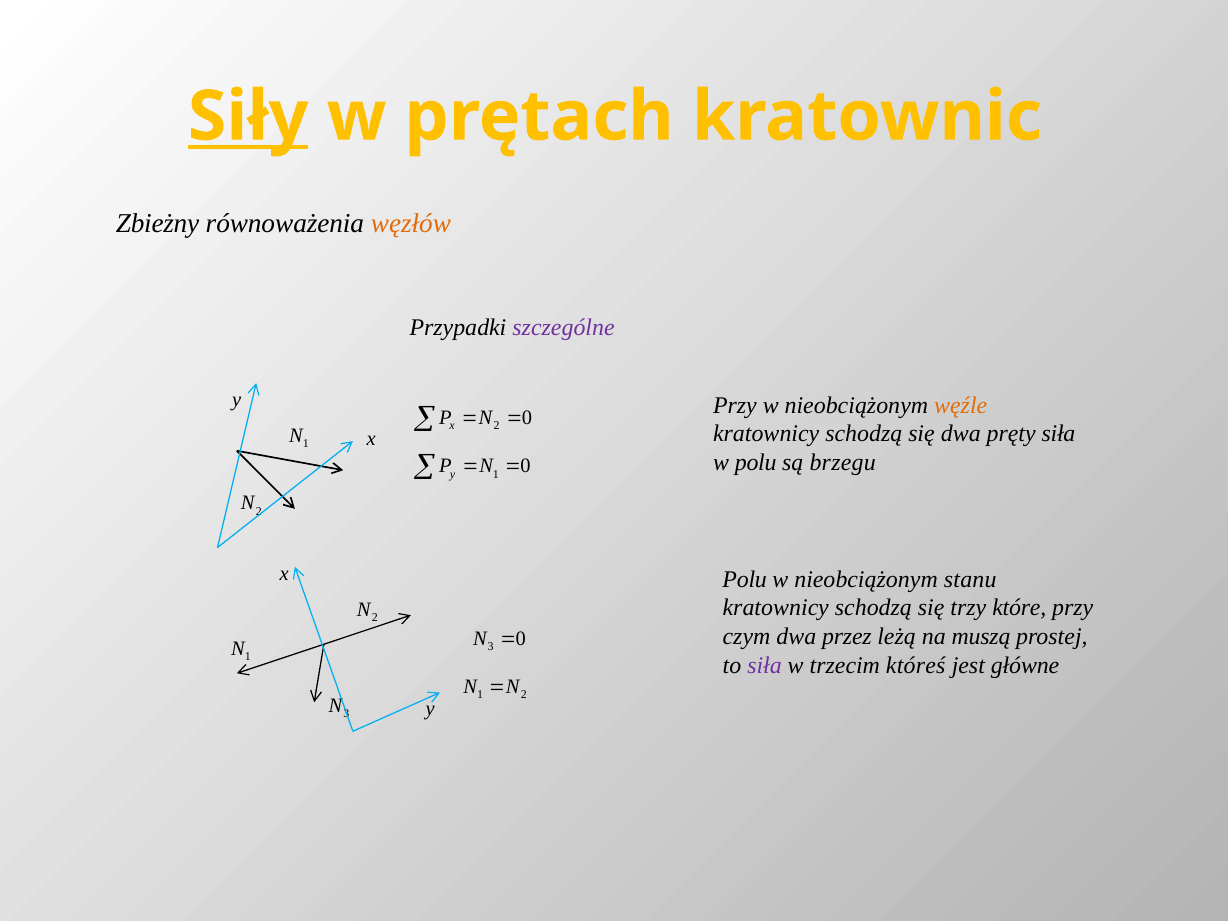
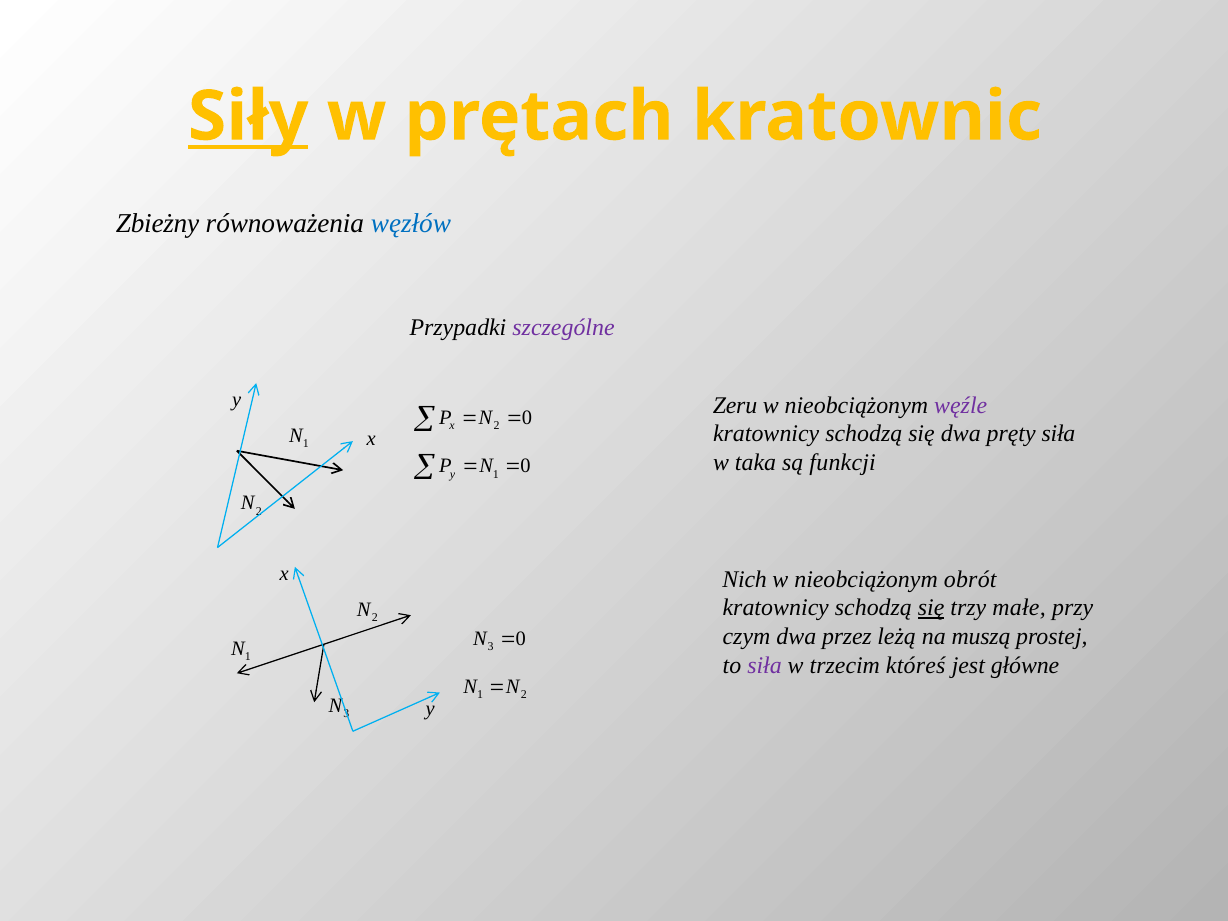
węzłów colour: orange -> blue
Przy at (735, 405): Przy -> Zeru
węźle colour: orange -> purple
w polu: polu -> taka
brzegu: brzegu -> funkcji
Polu at (745, 579): Polu -> Nich
stanu: stanu -> obrót
się at (931, 608) underline: none -> present
które: które -> małe
